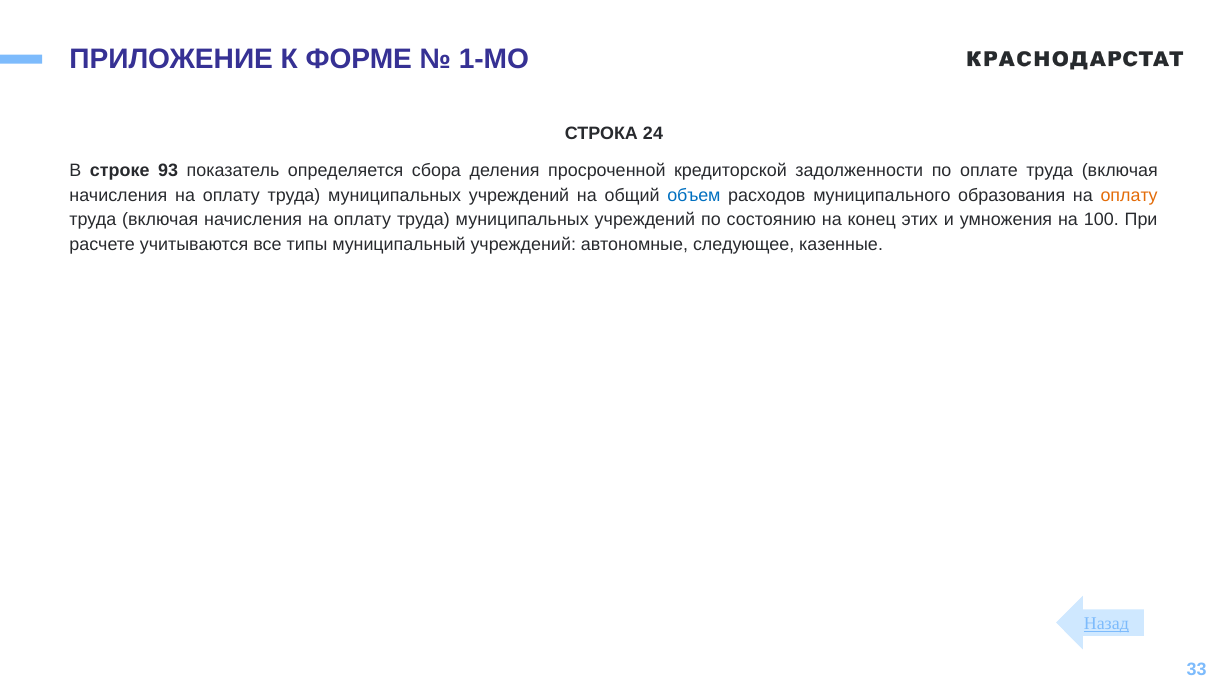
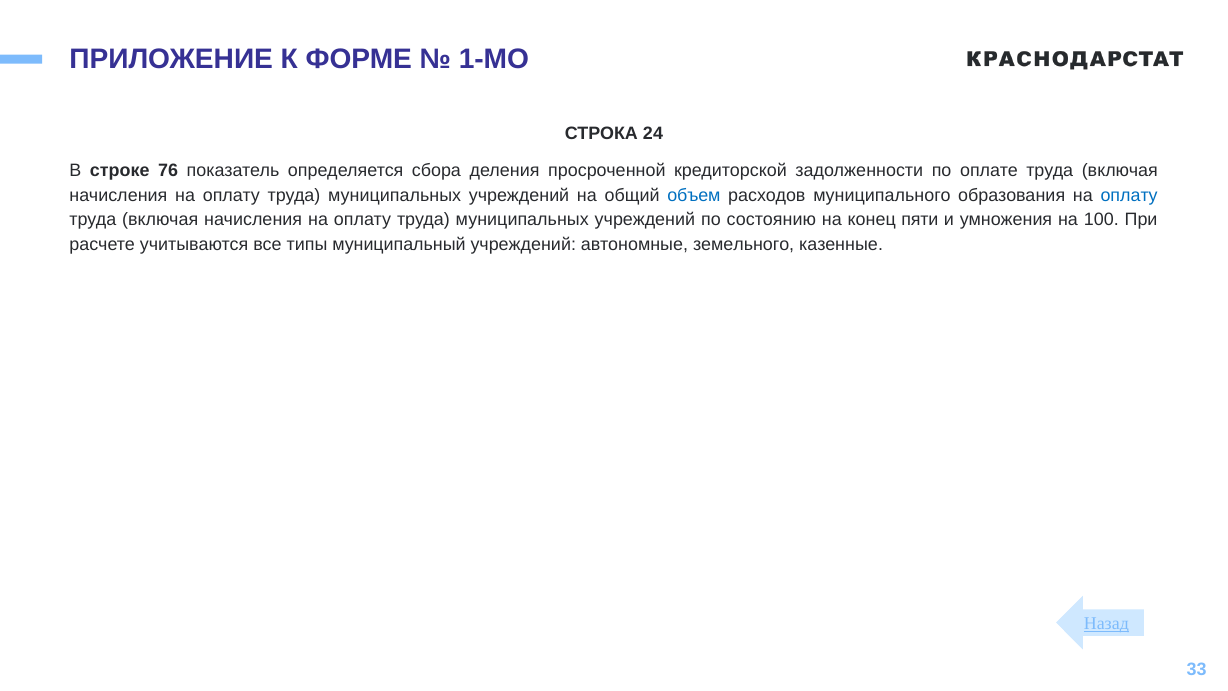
93: 93 -> 76
оплату at (1129, 195) colour: orange -> blue
этих: этих -> пяти
следующее: следующее -> земельного
